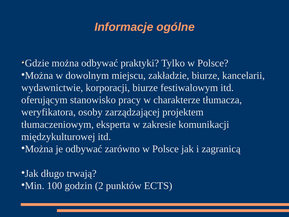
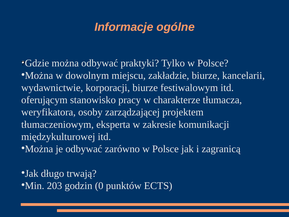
100: 100 -> 203
2: 2 -> 0
